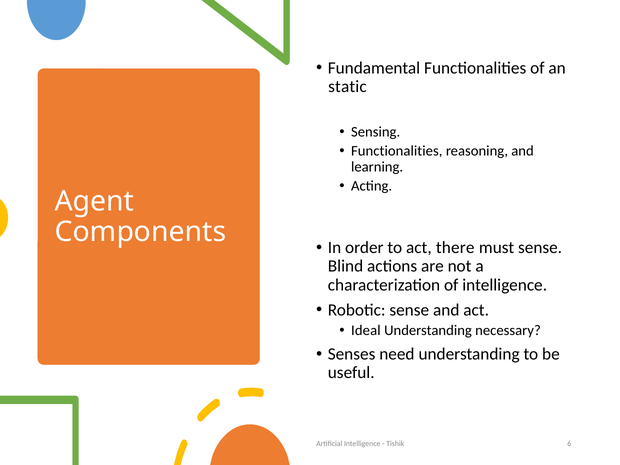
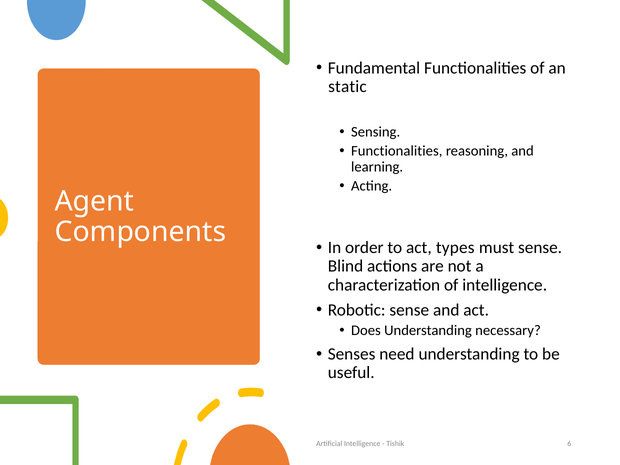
there: there -> types
Ideal: Ideal -> Does
